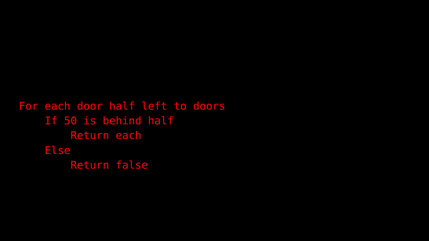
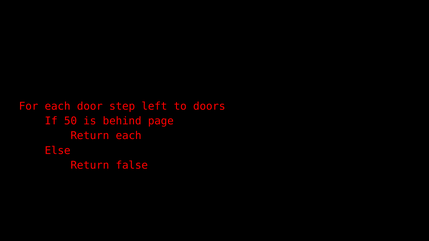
door half: half -> step
behind half: half -> page
